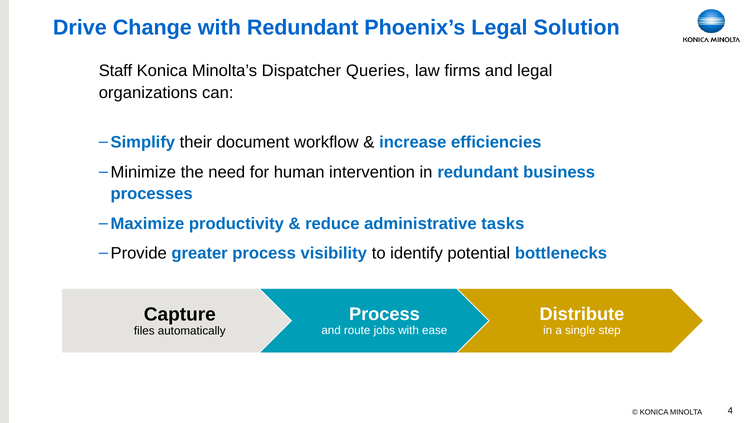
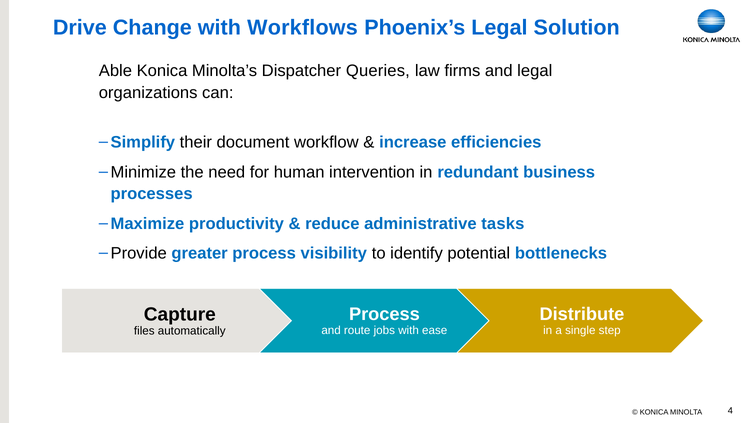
with Redundant: Redundant -> Workflows
Staff: Staff -> Able
